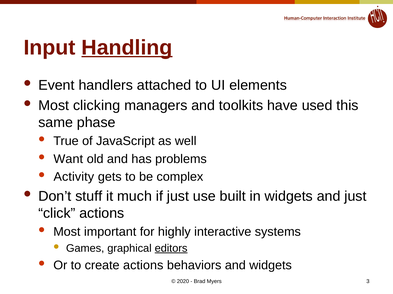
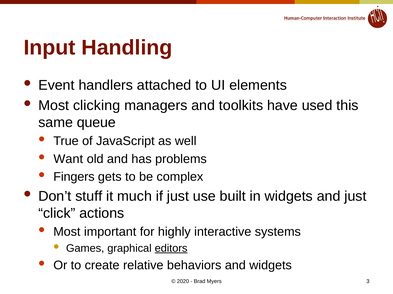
Handling underline: present -> none
phase: phase -> queue
Activity: Activity -> Fingers
create actions: actions -> relative
